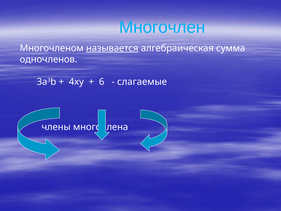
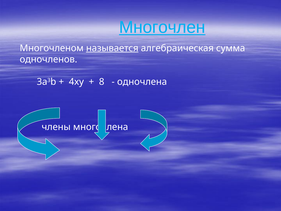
Многочлен underline: none -> present
6: 6 -> 8
слагаемые: слагаемые -> одночлена
